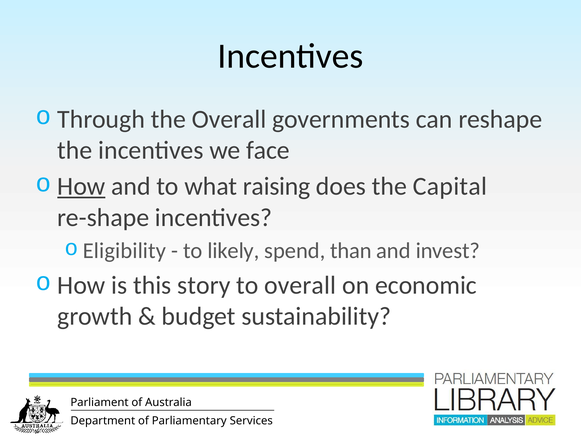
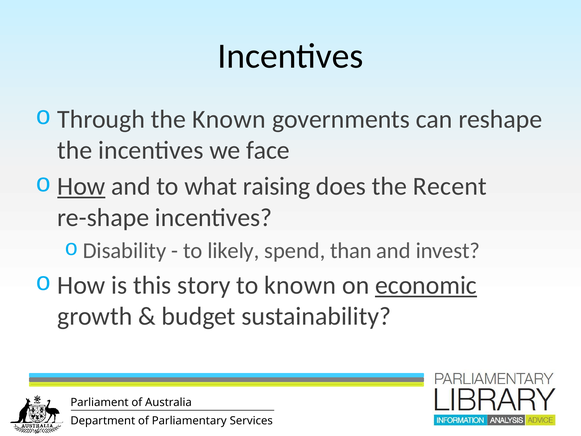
the Overall: Overall -> Known
Capital: Capital -> Recent
Eligibility: Eligibility -> Disability
to overall: overall -> known
economic underline: none -> present
